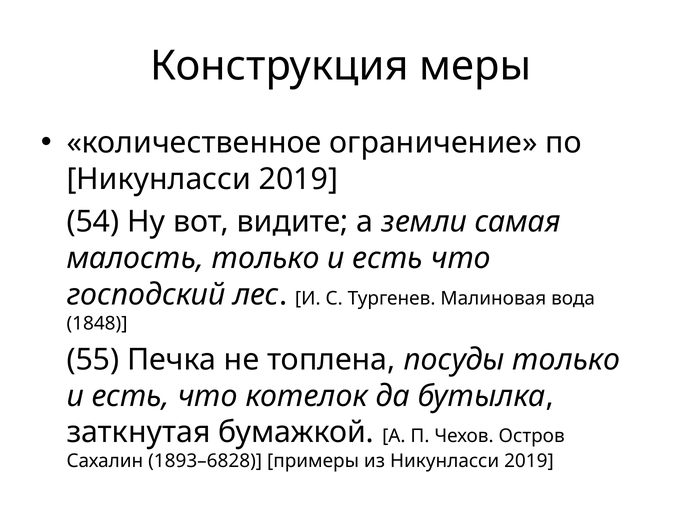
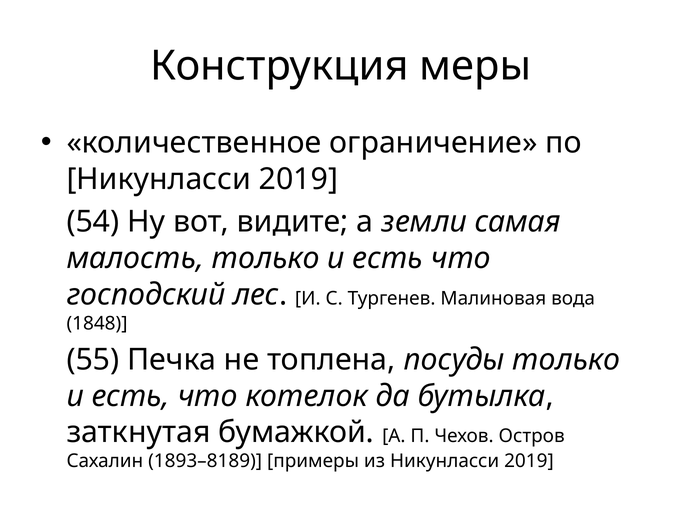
1893–6828: 1893–6828 -> 1893–8189
